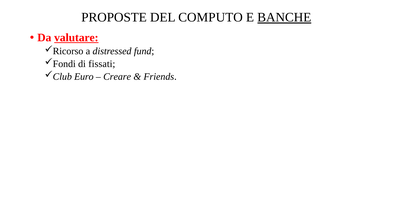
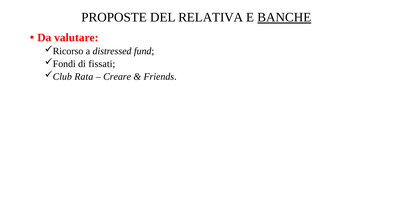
COMPUTO: COMPUTO -> RELATIVA
valutare underline: present -> none
Euro: Euro -> Rata
